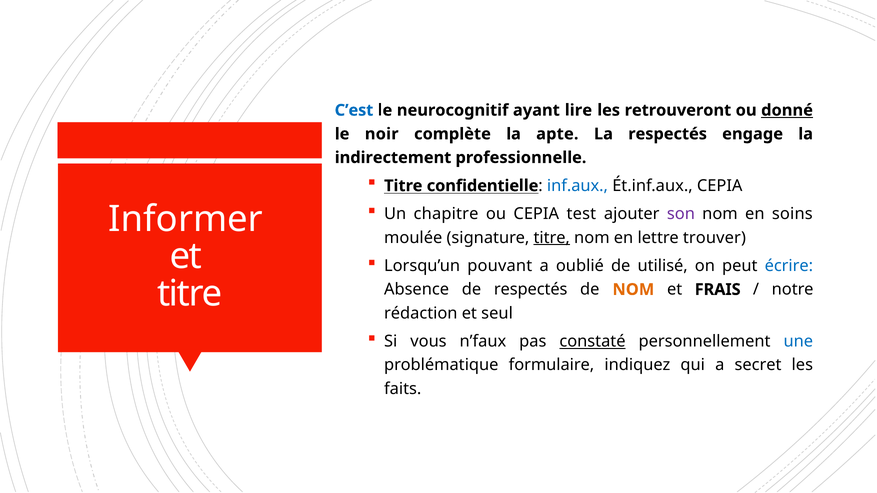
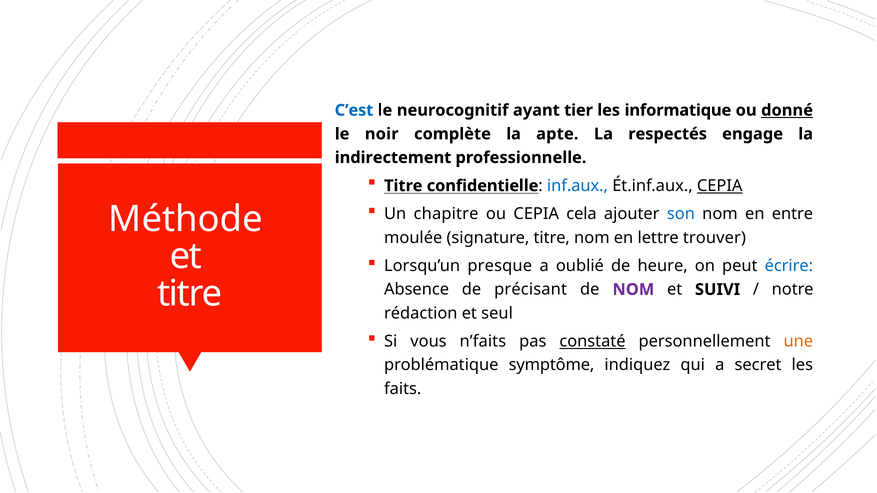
lire: lire -> tier
retrouveront: retrouveront -> informatique
CEPIA at (720, 186) underline: none -> present
test: test -> cela
son colour: purple -> blue
soins: soins -> entre
Informer: Informer -> Méthode
titre at (552, 238) underline: present -> none
pouvant: pouvant -> presque
utilisé: utilisé -> heure
de respectés: respectés -> précisant
NOM at (633, 290) colour: orange -> purple
FRAIS: FRAIS -> SUIVI
n’faux: n’faux -> n’faits
une colour: blue -> orange
formulaire: formulaire -> symptôme
